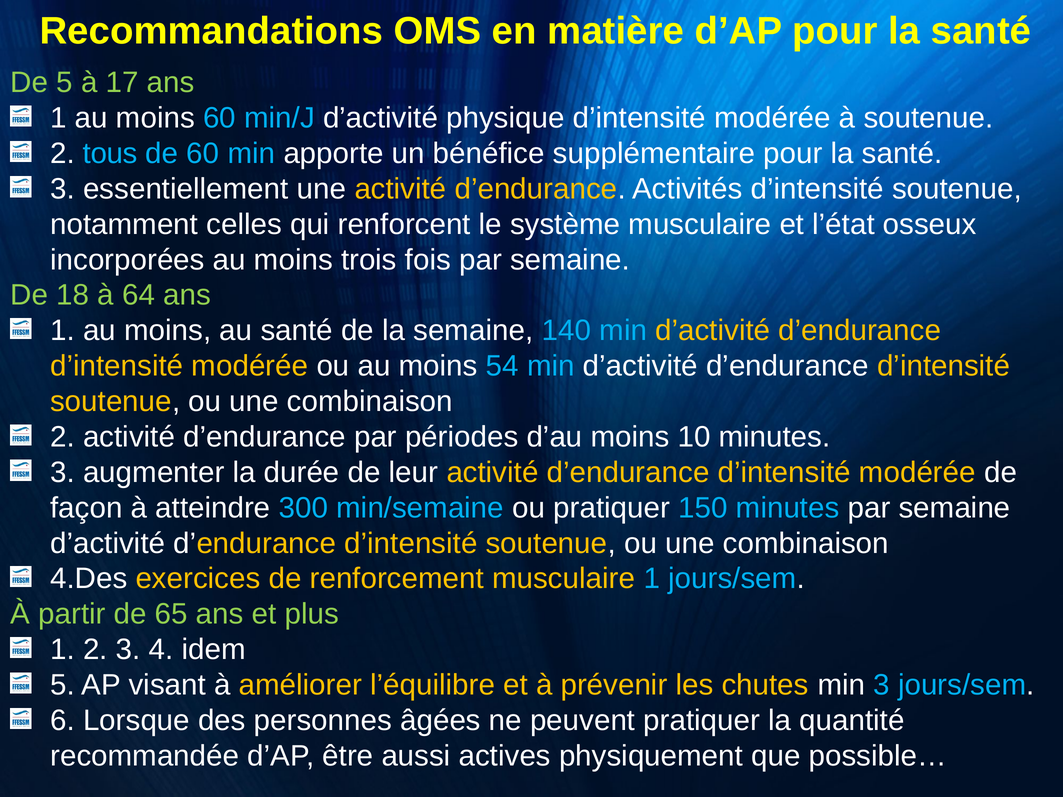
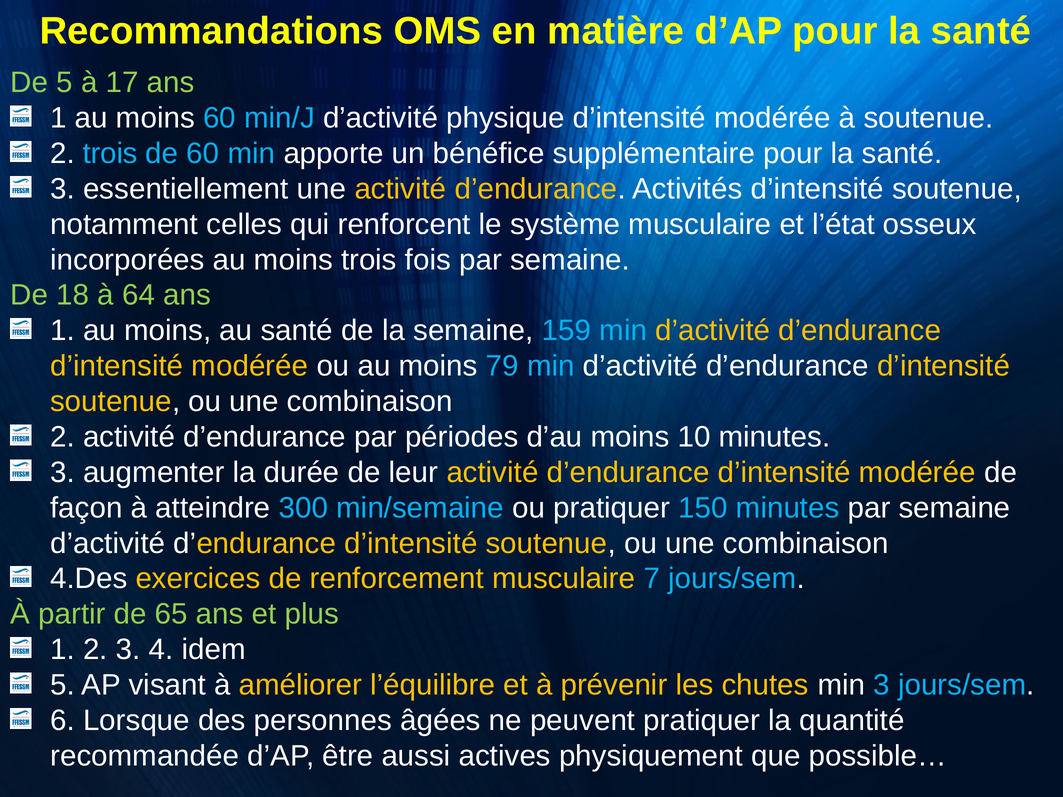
2 tous: tous -> trois
140: 140 -> 159
54: 54 -> 79
musculaire 1: 1 -> 7
